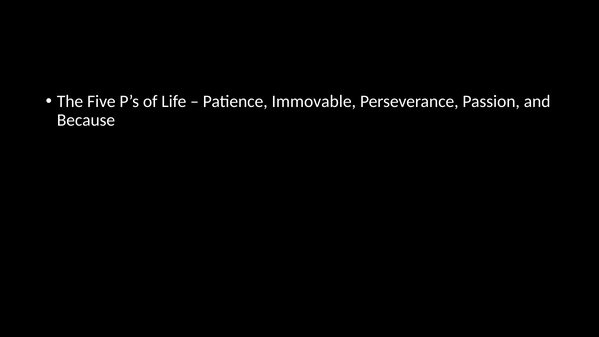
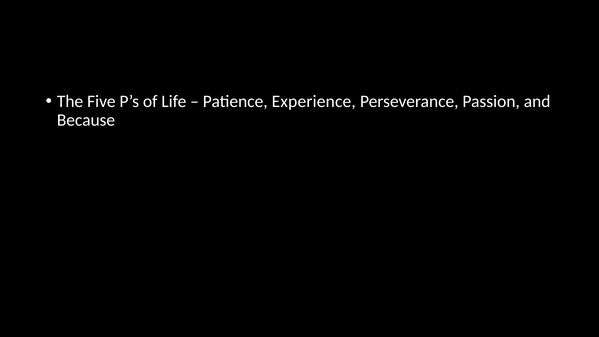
Immovable: Immovable -> Experience
